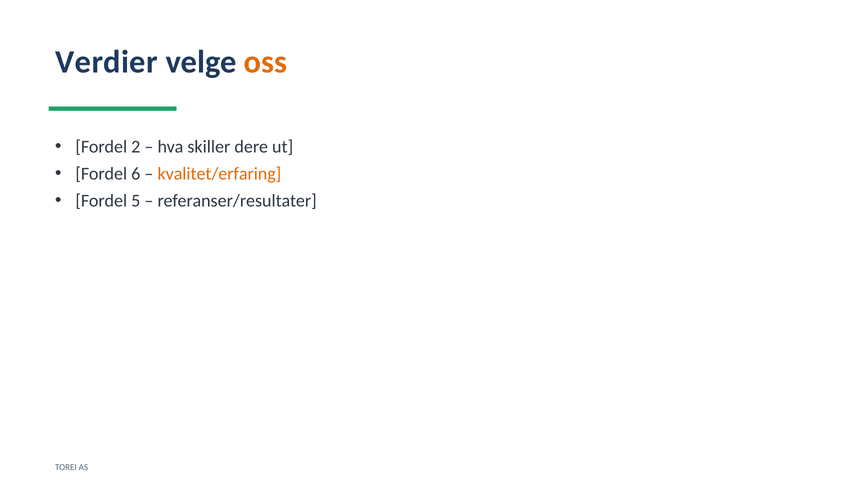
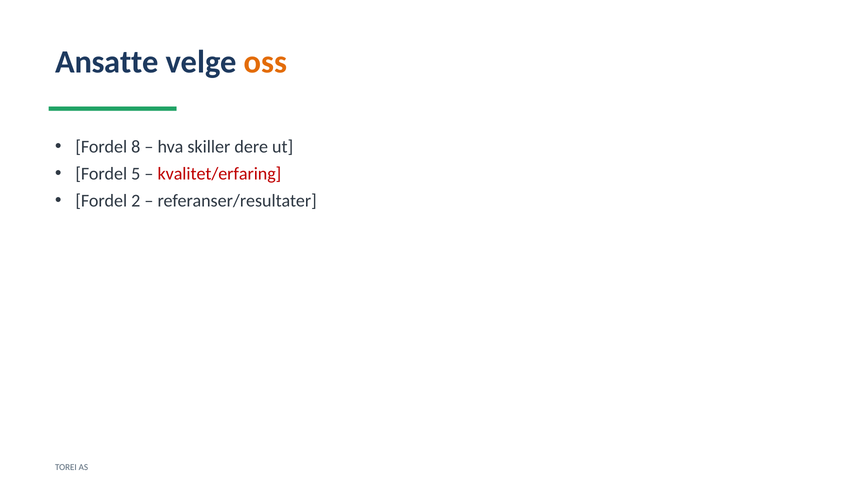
Verdier: Verdier -> Ansatte
2: 2 -> 8
6: 6 -> 5
kvalitet/erfaring colour: orange -> red
5: 5 -> 2
